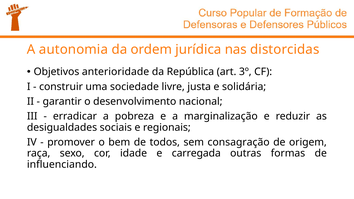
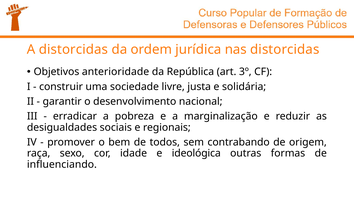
A autonomia: autonomia -> distorcidas
consagração: consagração -> contrabando
carregada: carregada -> ideológica
